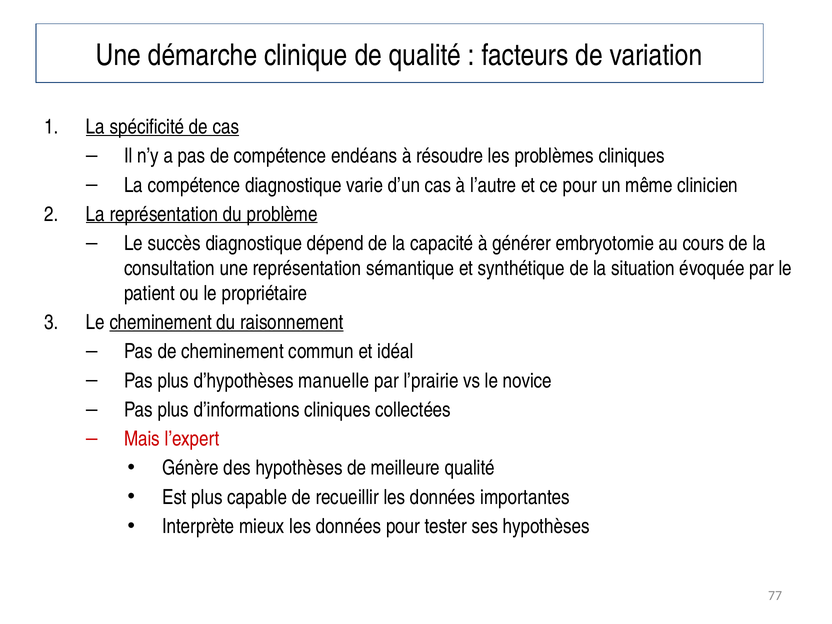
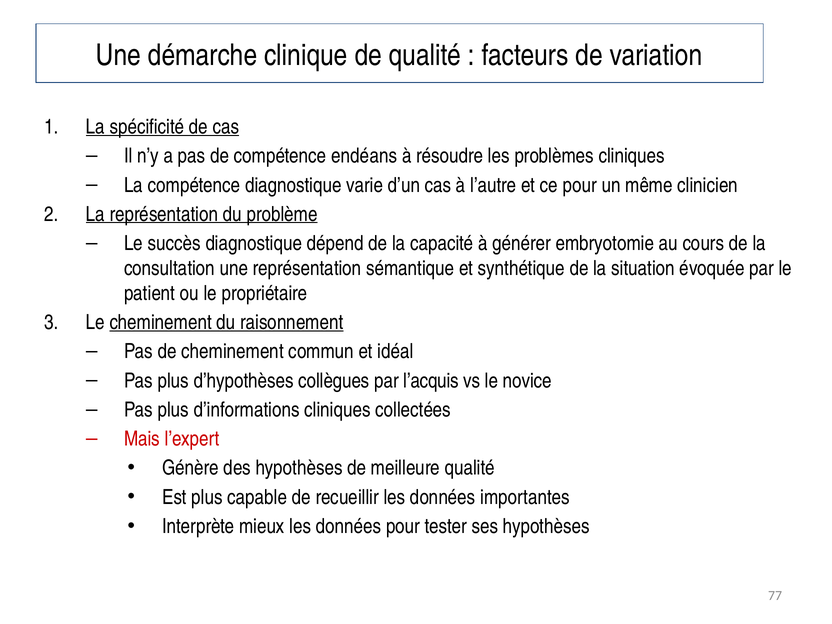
manuelle: manuelle -> collègues
l’prairie: l’prairie -> l’acquis
